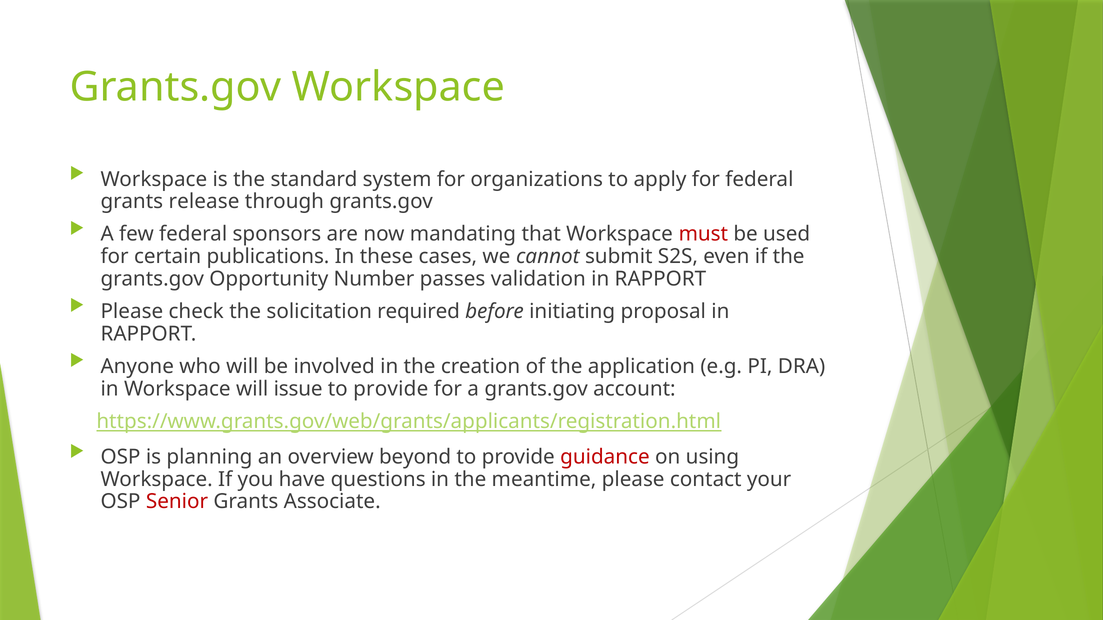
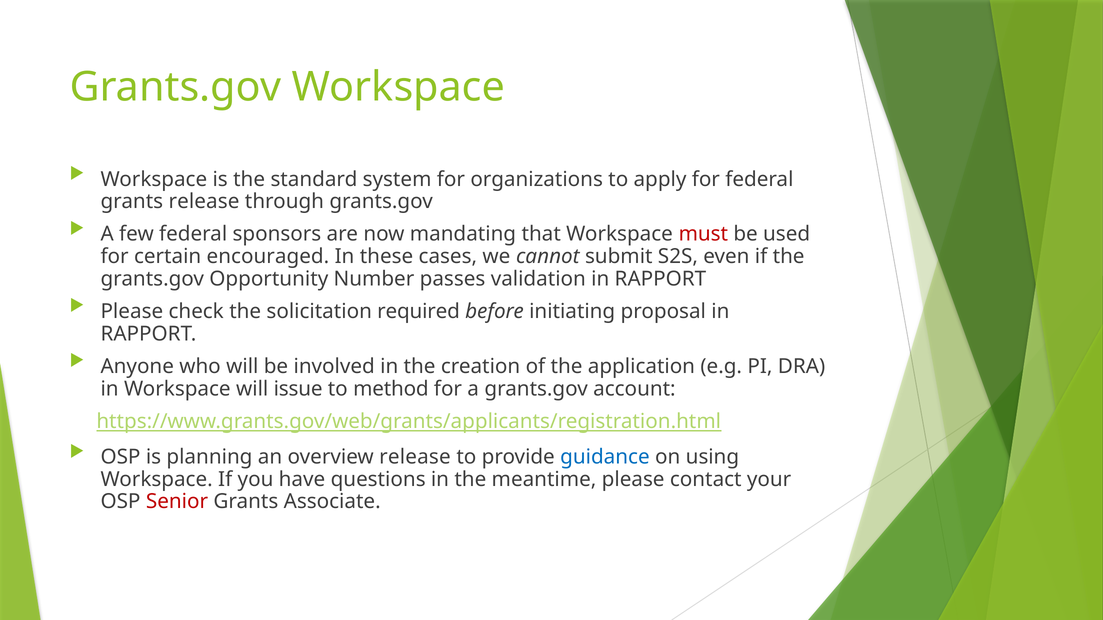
publications: publications -> encouraged
provide at (391, 389): provide -> method
overview beyond: beyond -> release
guidance colour: red -> blue
